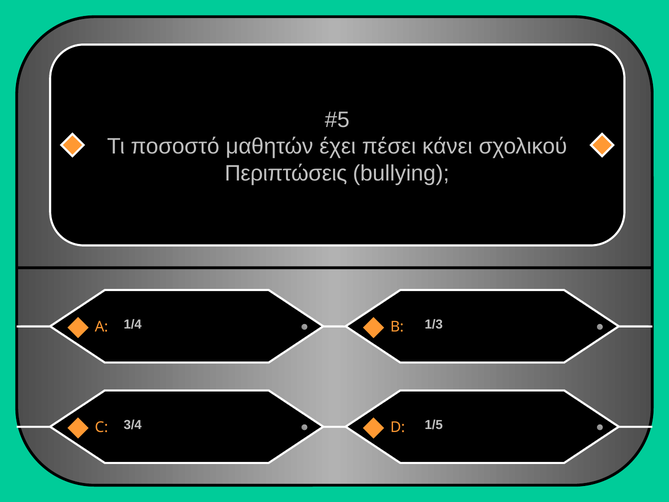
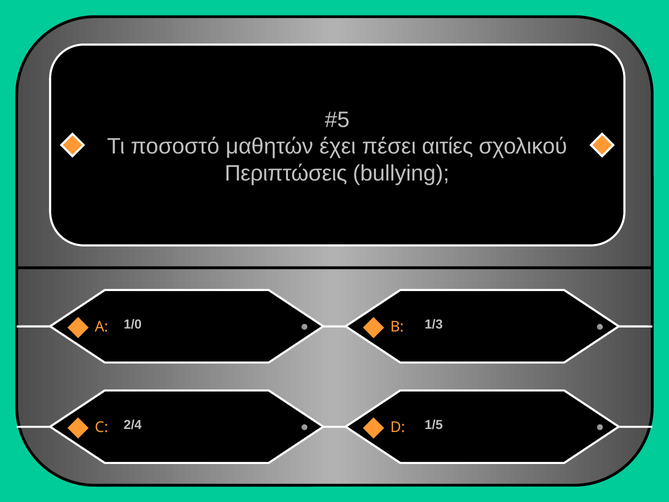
κάνει: κάνει -> αιτίες
1/4: 1/4 -> 1/0
3/4: 3/4 -> 2/4
